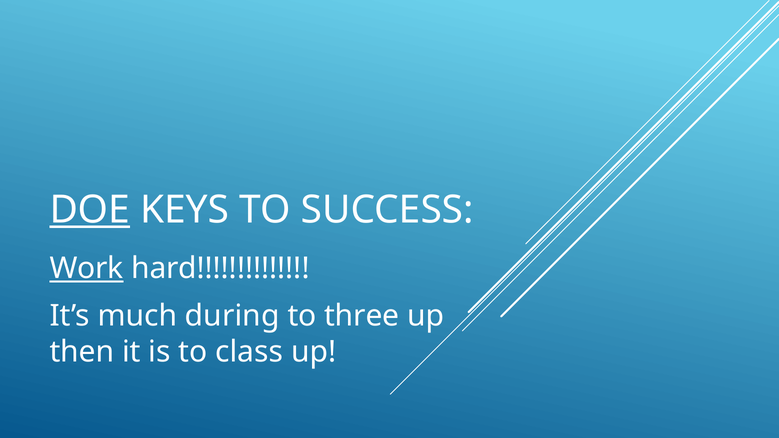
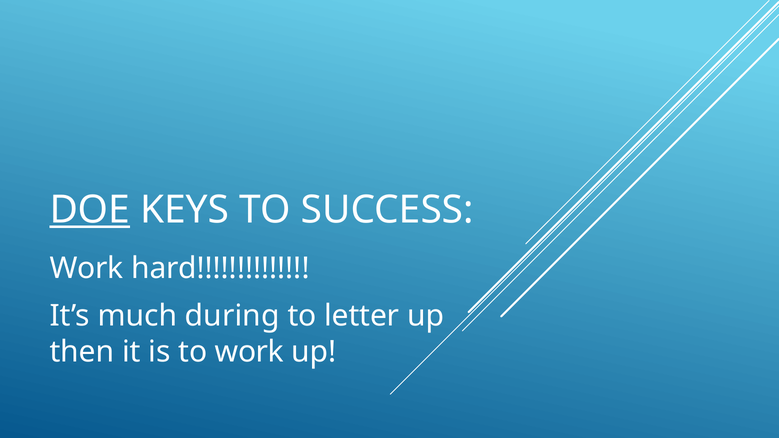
Work at (87, 269) underline: present -> none
three: three -> letter
to class: class -> work
